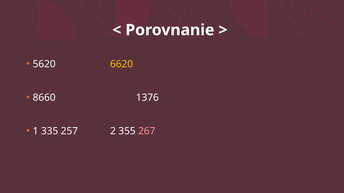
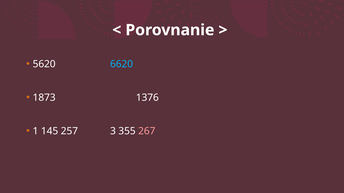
6620 colour: yellow -> light blue
8660: 8660 -> 1873
335: 335 -> 145
2: 2 -> 3
